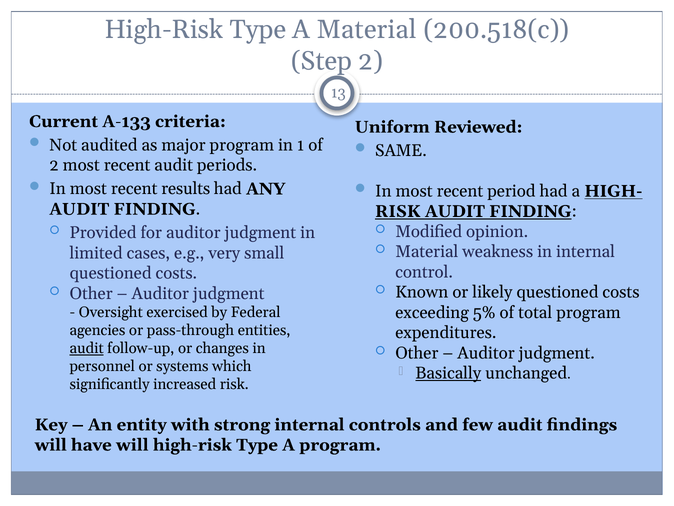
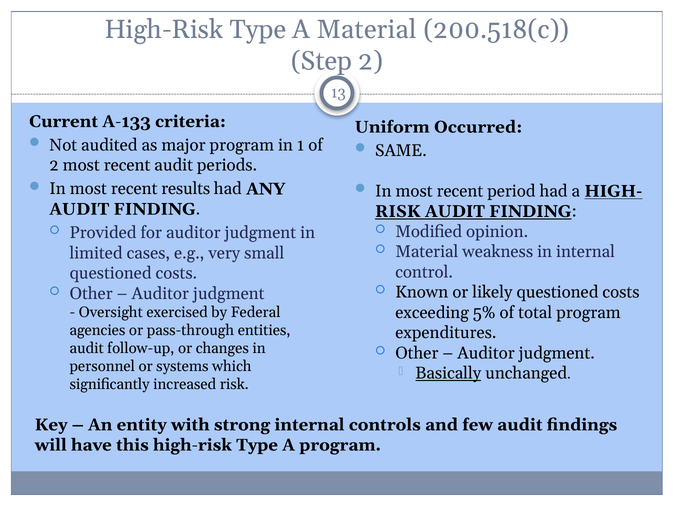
Reviewed: Reviewed -> Occurred
audit at (87, 348) underline: present -> none
have will: will -> this
